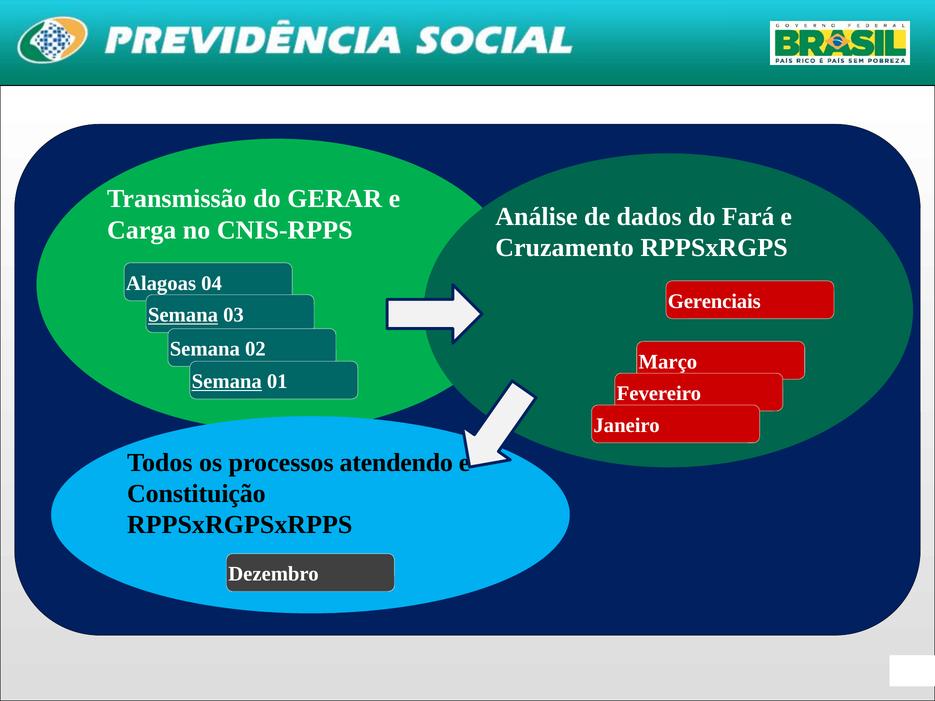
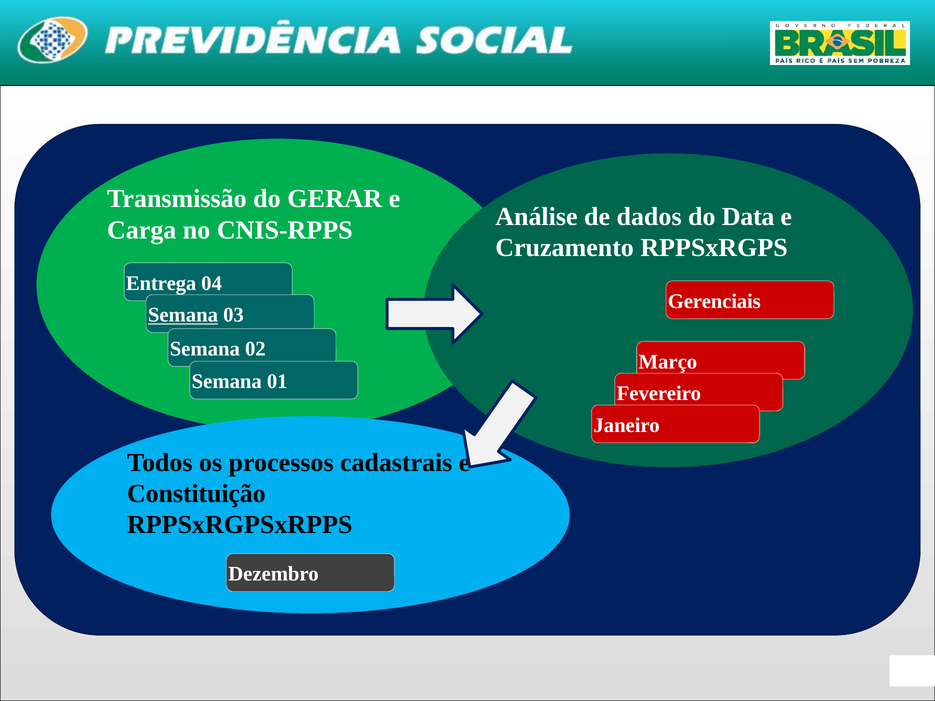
Fará: Fará -> Data
Alagoas: Alagoas -> Entrega
Semana at (227, 382) underline: present -> none
atendendo: atendendo -> cadastrais
